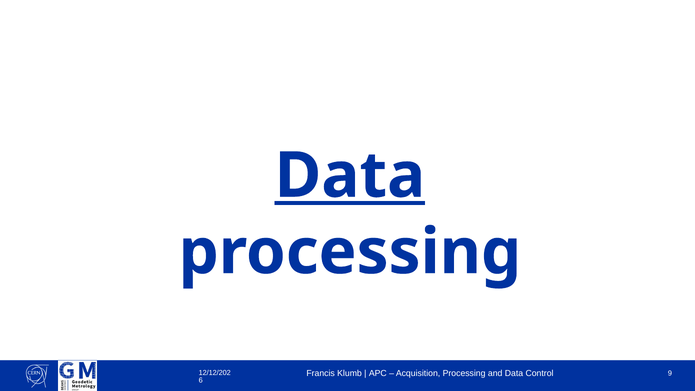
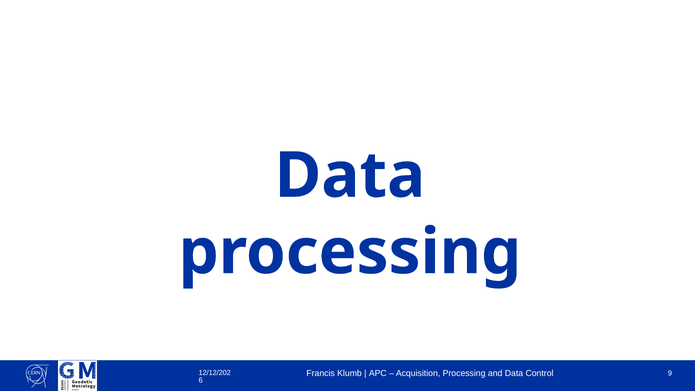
Data at (350, 176) underline: present -> none
